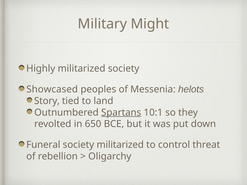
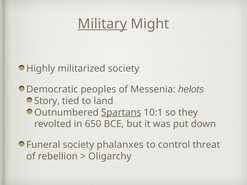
Military underline: none -> present
Showcased: Showcased -> Democratic
society militarized: militarized -> phalanxes
